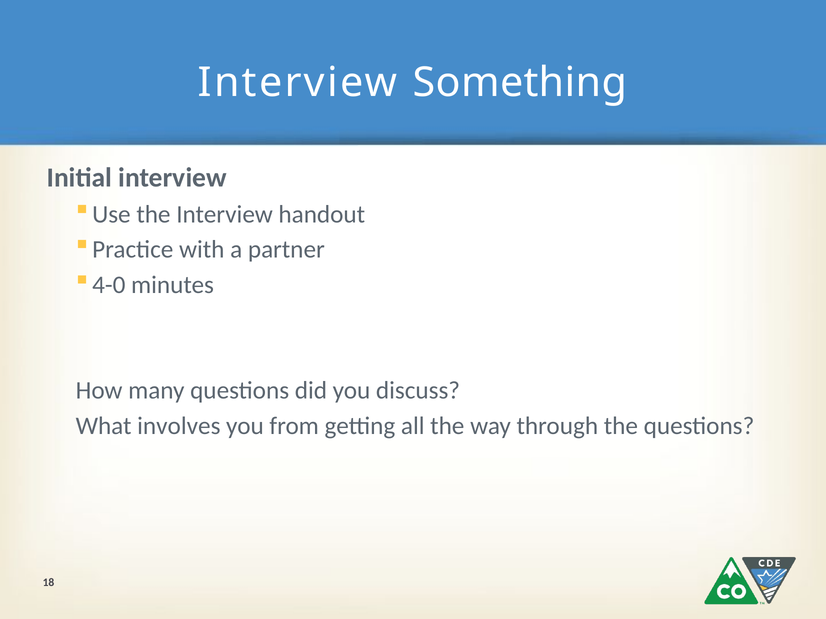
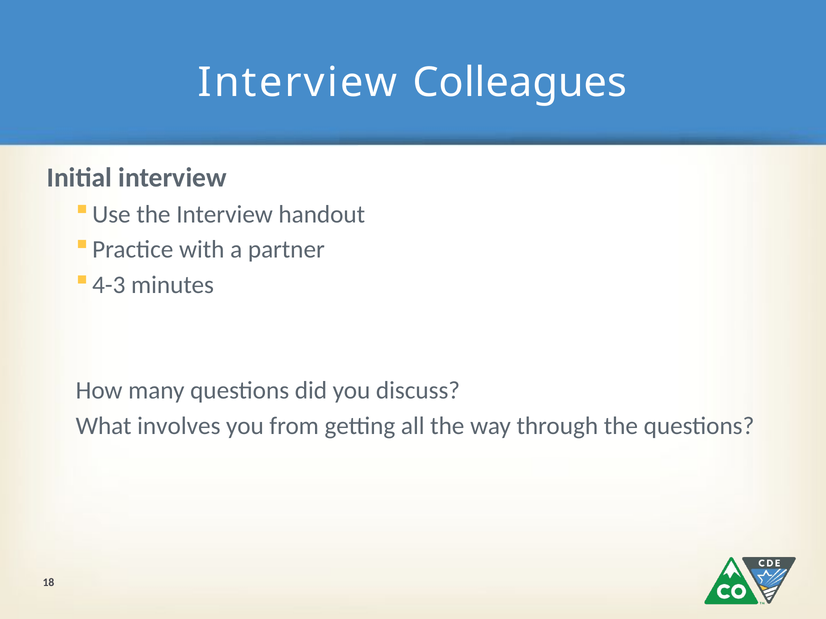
Something: Something -> Colleagues
4-0: 4-0 -> 4-3
